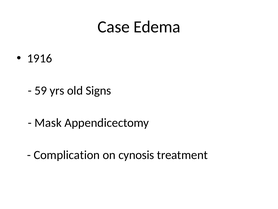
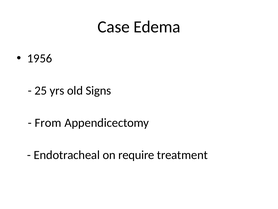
1916: 1916 -> 1956
59: 59 -> 25
Mask: Mask -> From
Complication: Complication -> Endotracheal
cynosis: cynosis -> require
